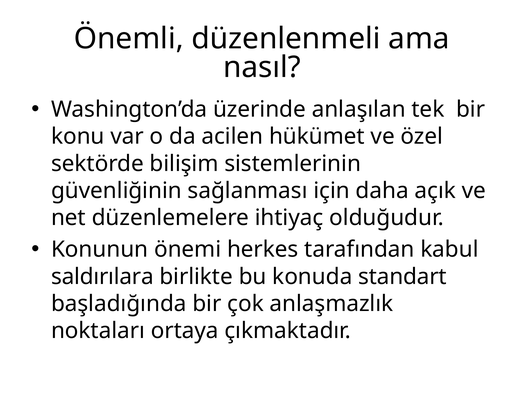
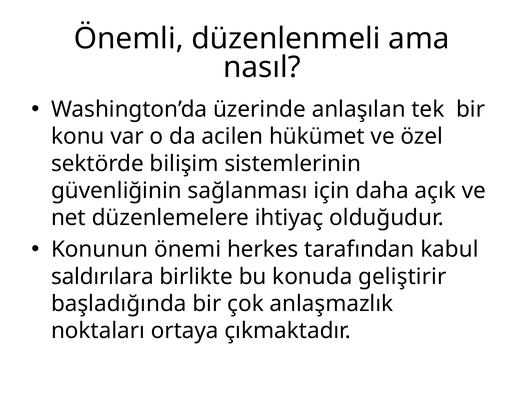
standart: standart -> geliştirir
